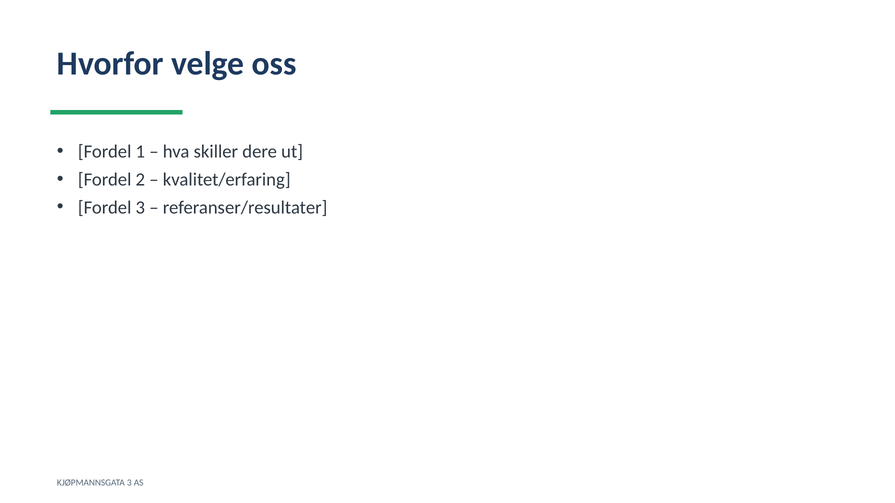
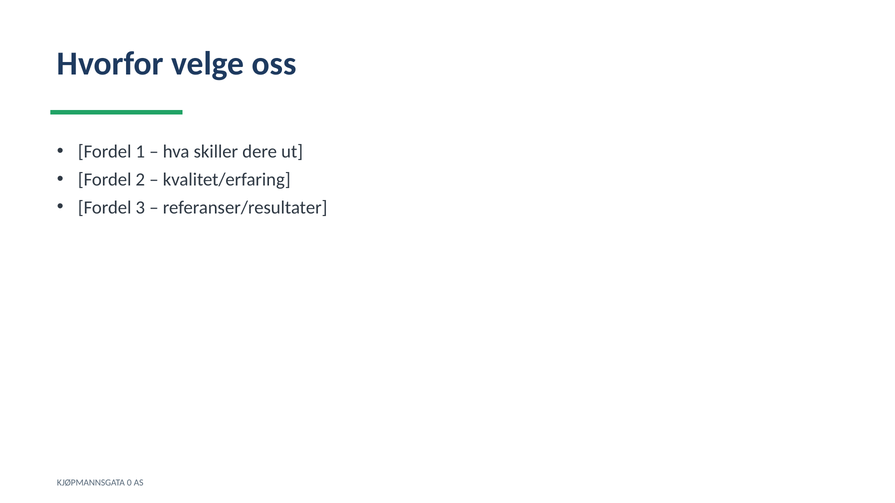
KJØPMANNSGATA 3: 3 -> 0
